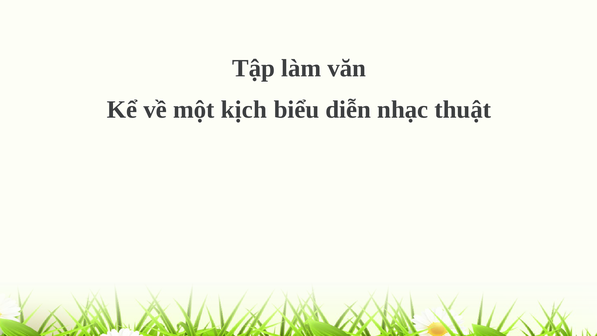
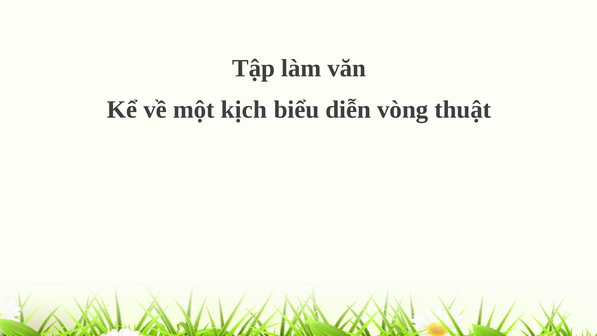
nhạc: nhạc -> vòng
